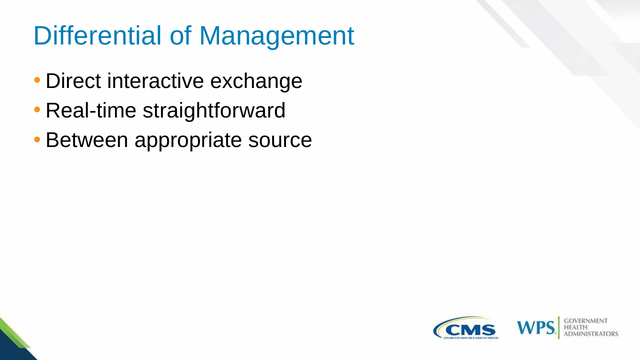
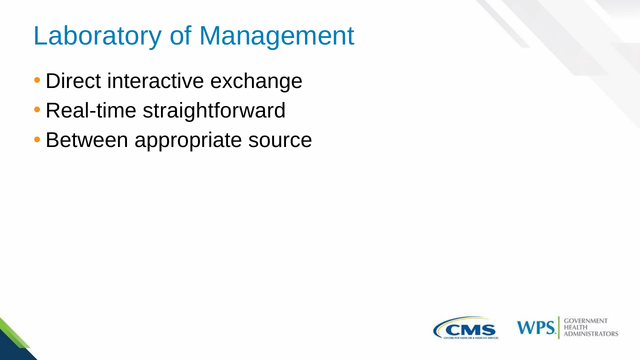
Differential: Differential -> Laboratory
